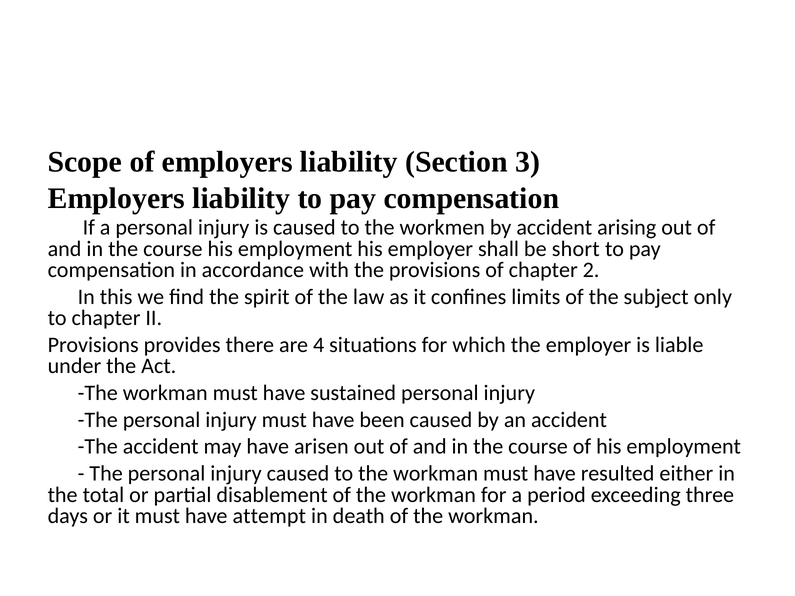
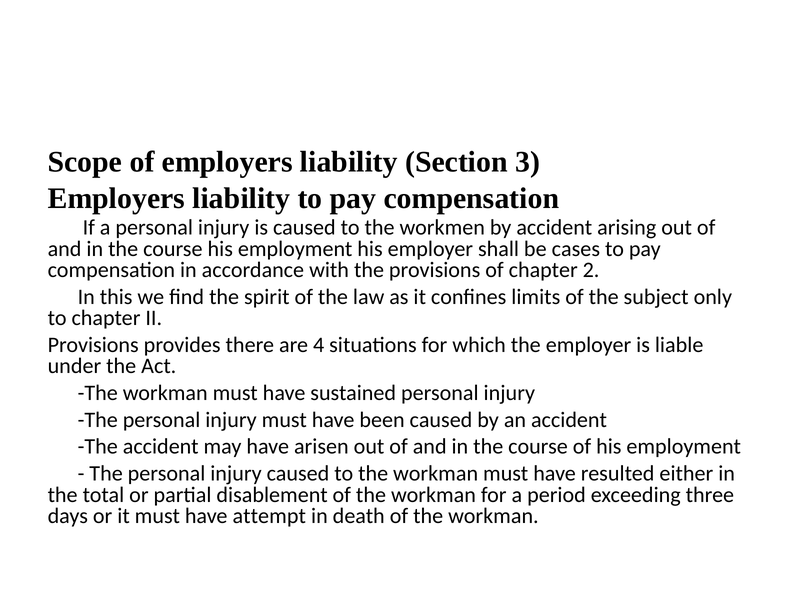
short: short -> cases
